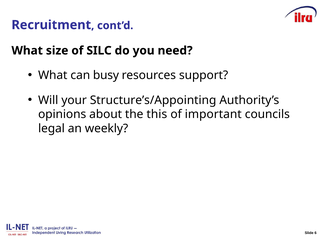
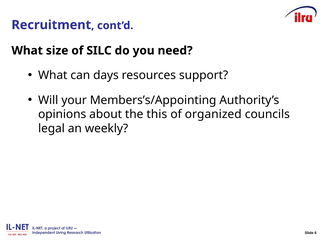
busy: busy -> days
Structure’s/Appointing: Structure’s/Appointing -> Members’s/Appointing
important: important -> organized
